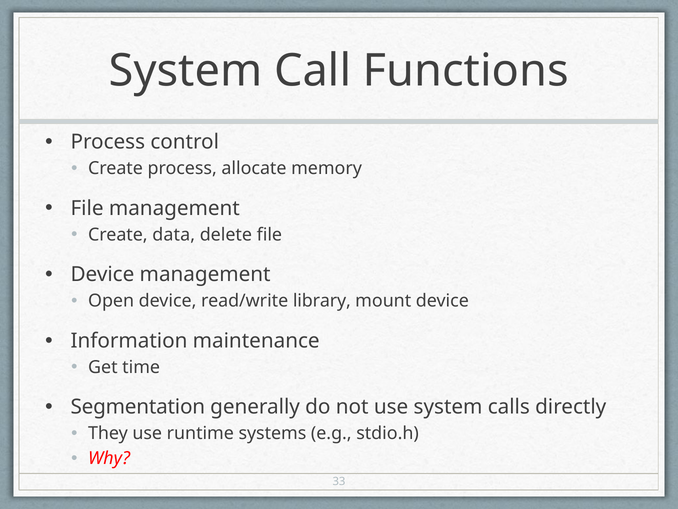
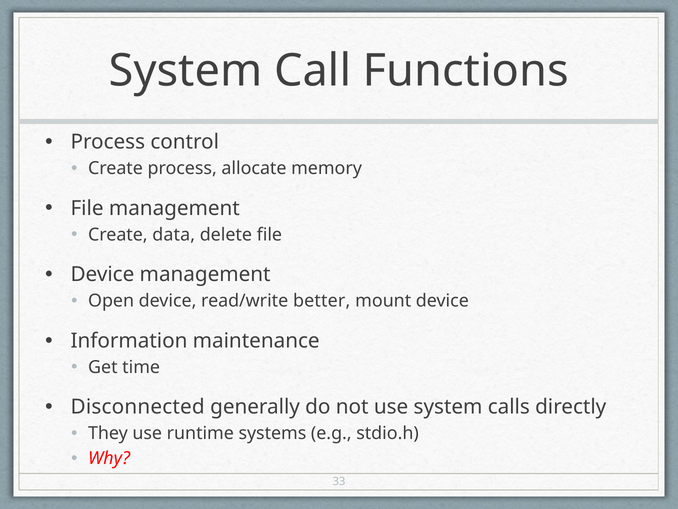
library: library -> better
Segmentation: Segmentation -> Disconnected
